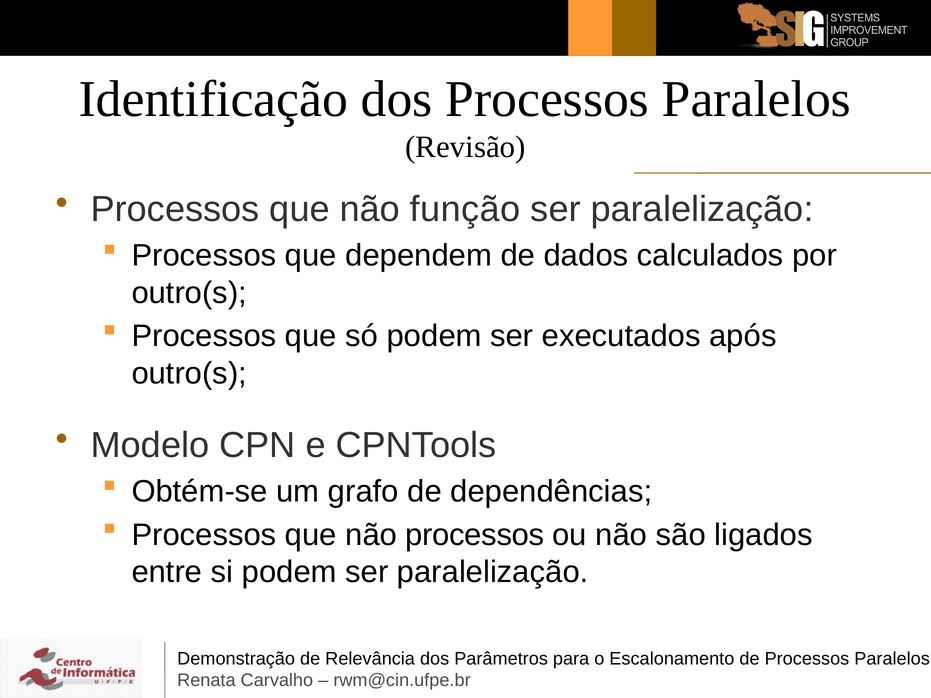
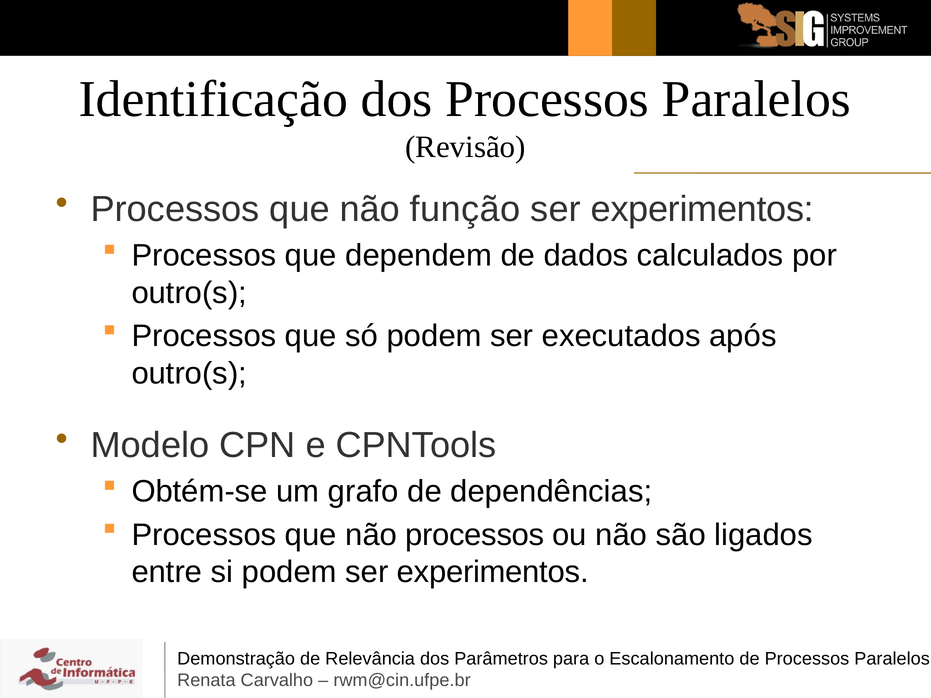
paralelização at (702, 209): paralelização -> experimentos
podem ser paralelização: paralelização -> experimentos
